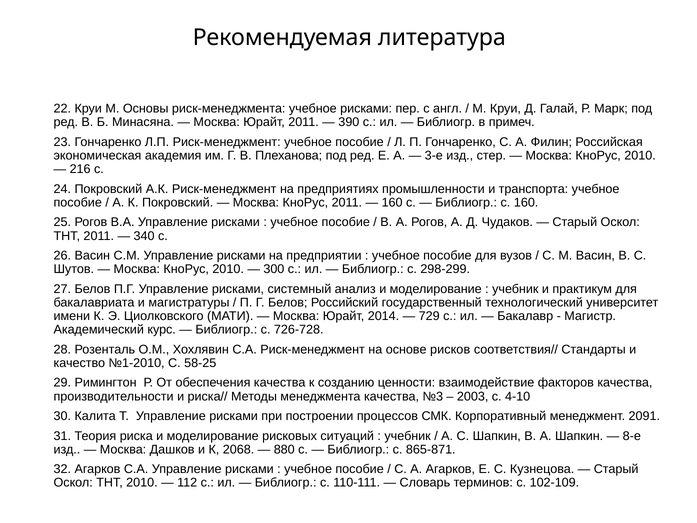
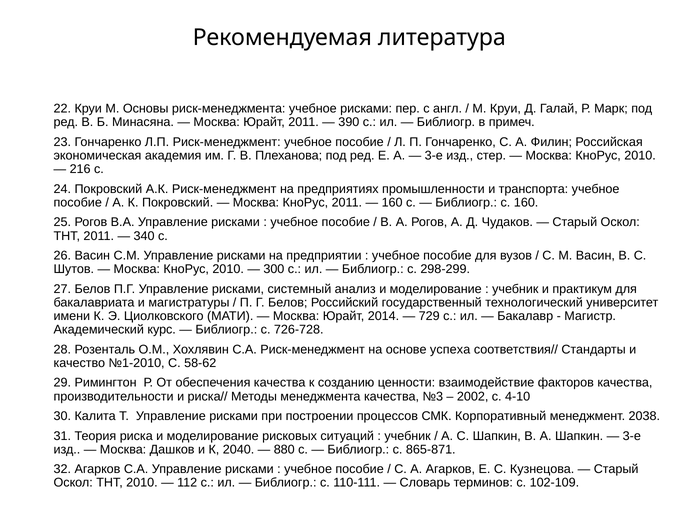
рисков: рисков -> успеха
58-25: 58-25 -> 58-62
2003: 2003 -> 2002
2091: 2091 -> 2038
8-е at (632, 436): 8-е -> 3-е
2068: 2068 -> 2040
